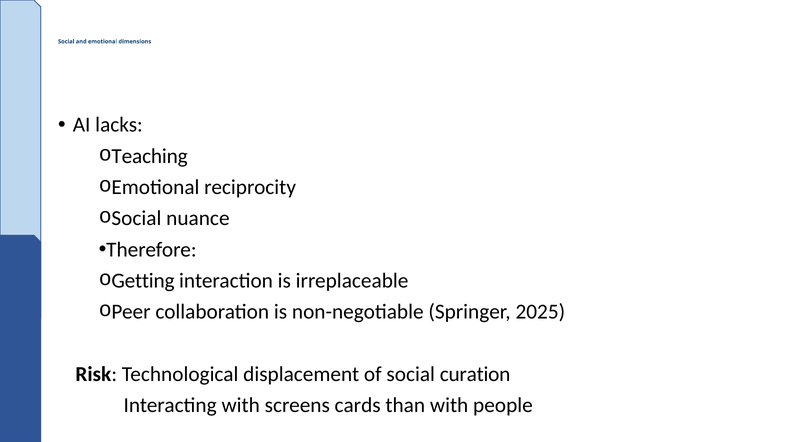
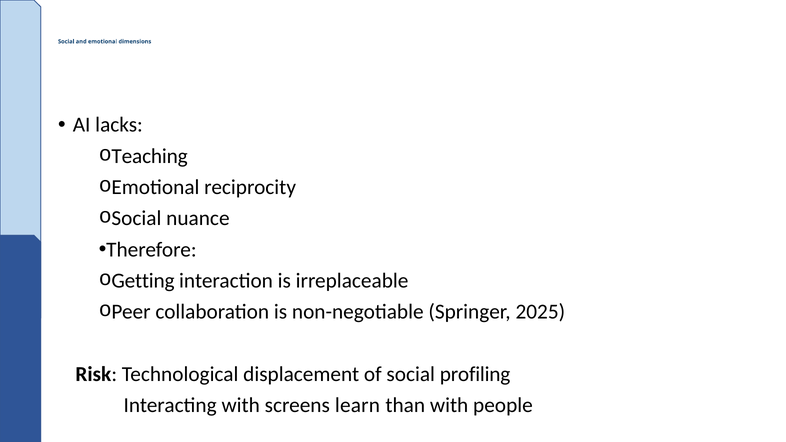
curation: curation -> profiling
cards: cards -> learn
